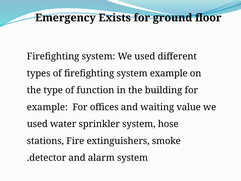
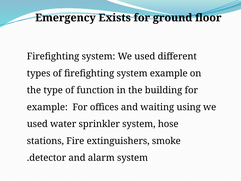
value: value -> using
